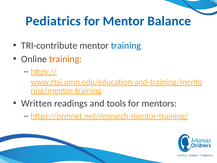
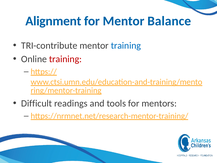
Pediatrics: Pediatrics -> Alignment
training at (65, 59) colour: orange -> red
Written: Written -> Difficult
